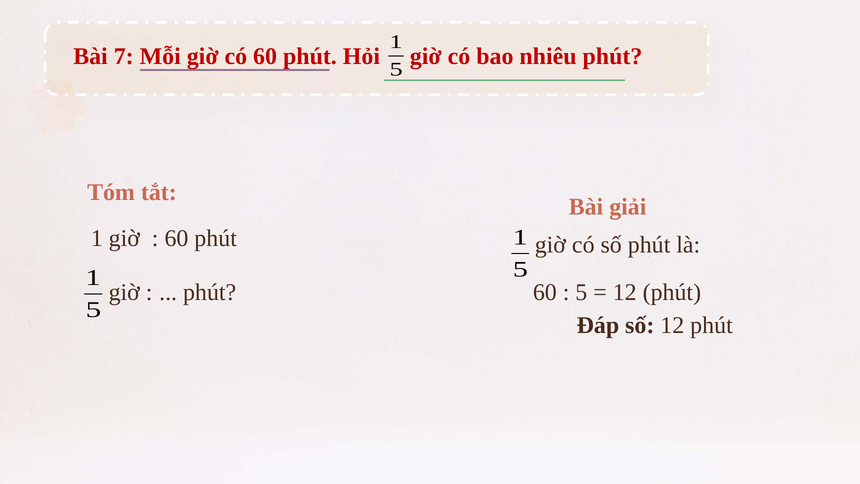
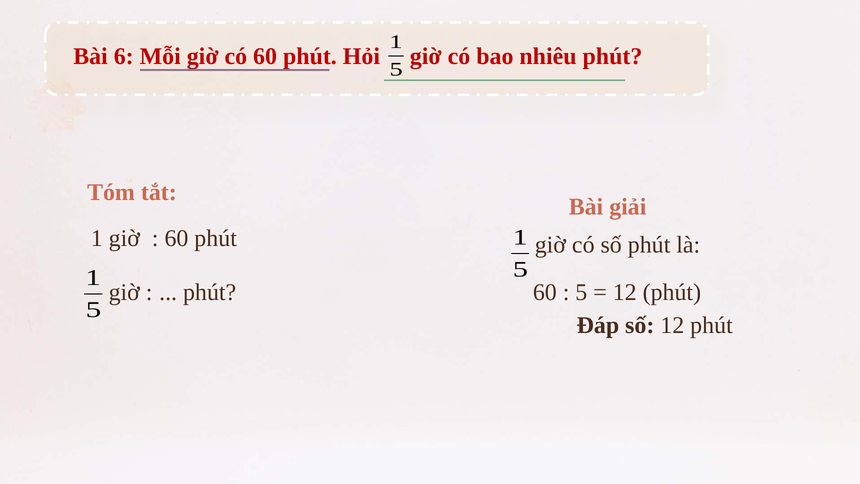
7: 7 -> 6
